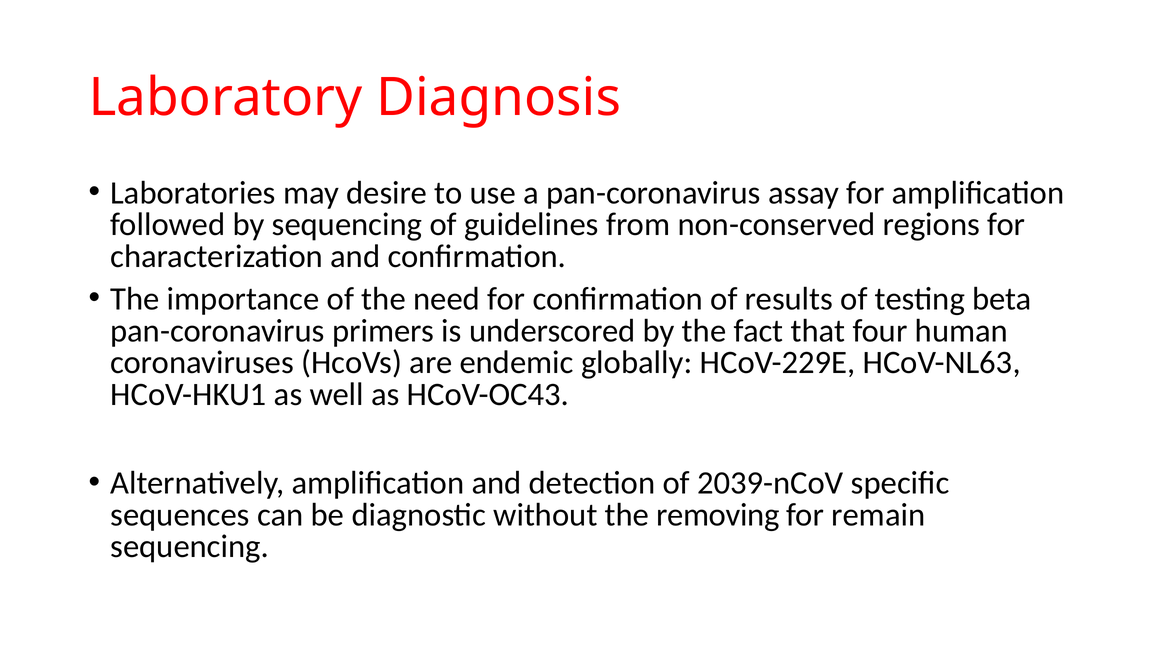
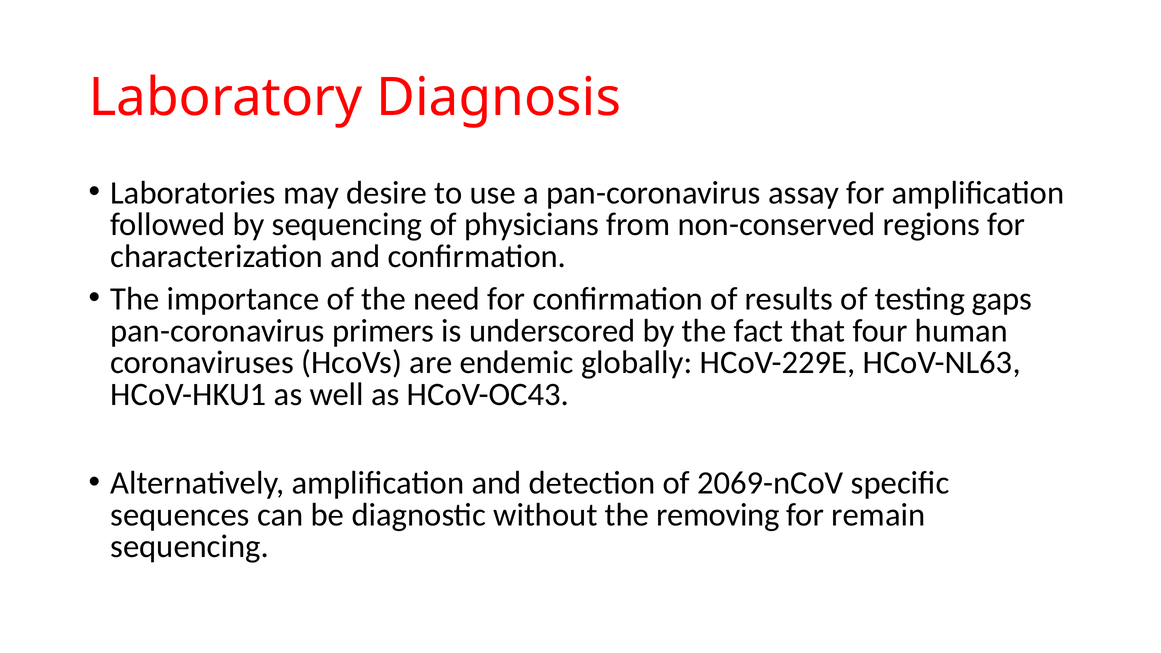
guidelines: guidelines -> physicians
beta: beta -> gaps
2039-nCoV: 2039-nCoV -> 2069-nCoV
